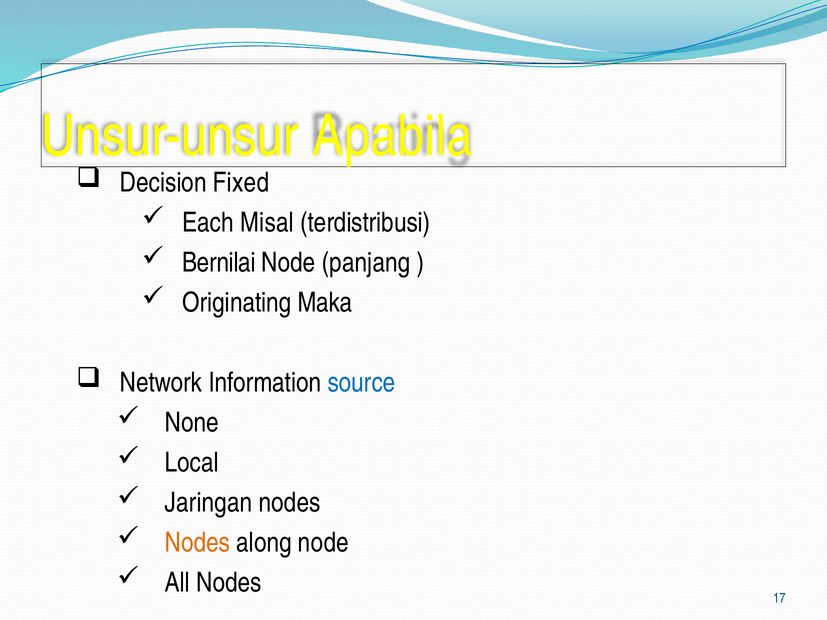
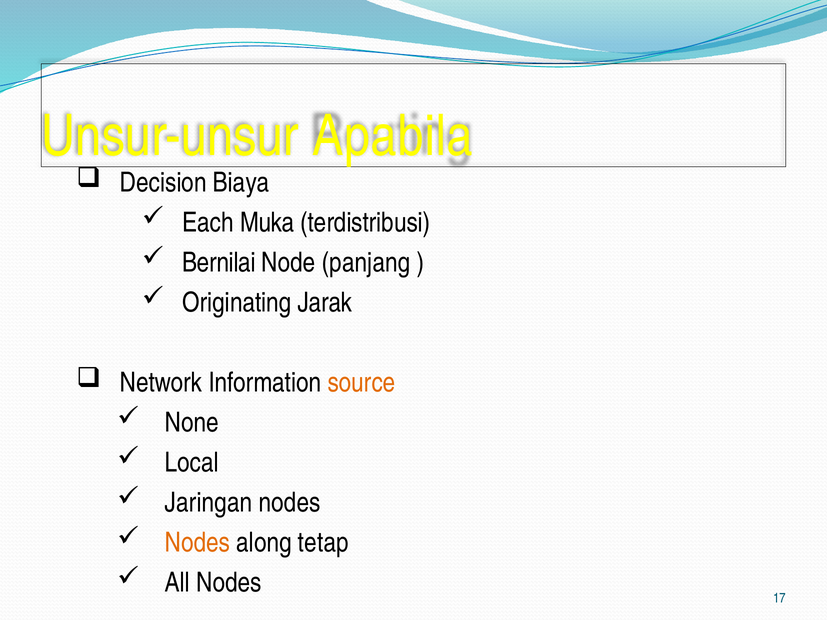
Fixed: Fixed -> Biaya
Misal: Misal -> Muka
Maka: Maka -> Jarak
source colour: blue -> orange
along node: node -> tetap
